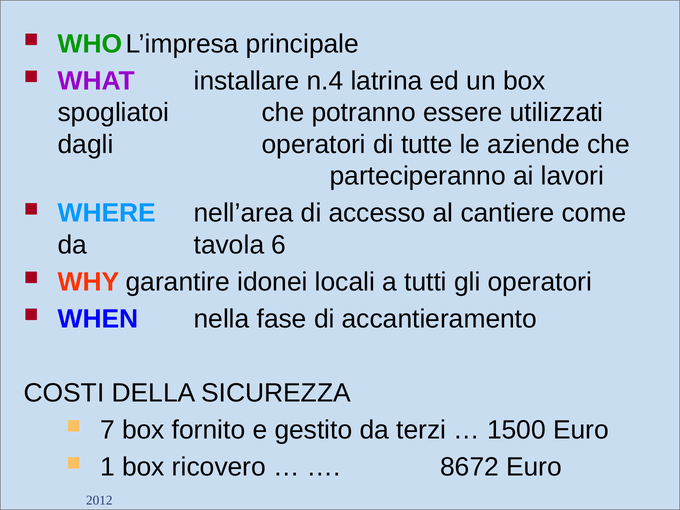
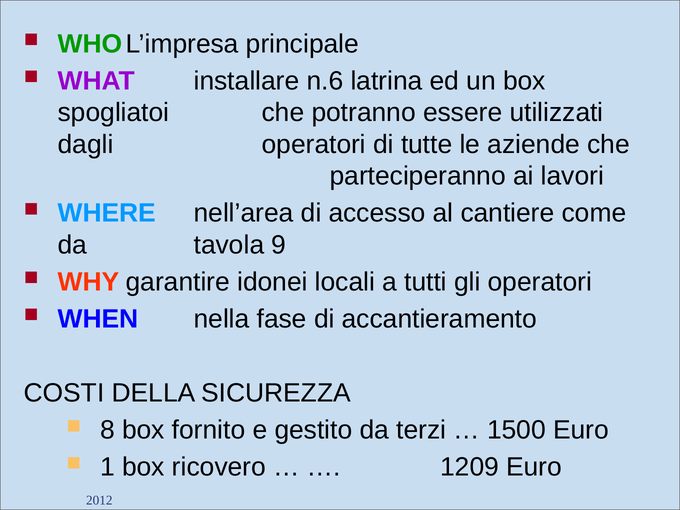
n.4: n.4 -> n.6
6: 6 -> 9
7: 7 -> 8
8672: 8672 -> 1209
